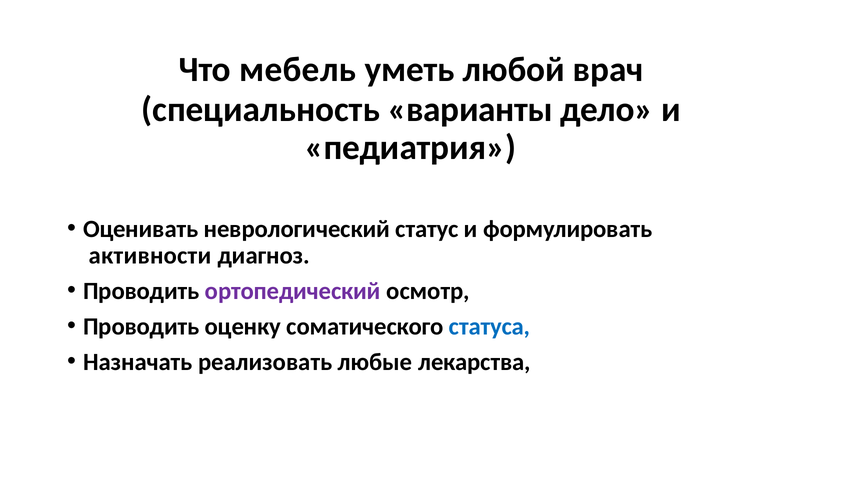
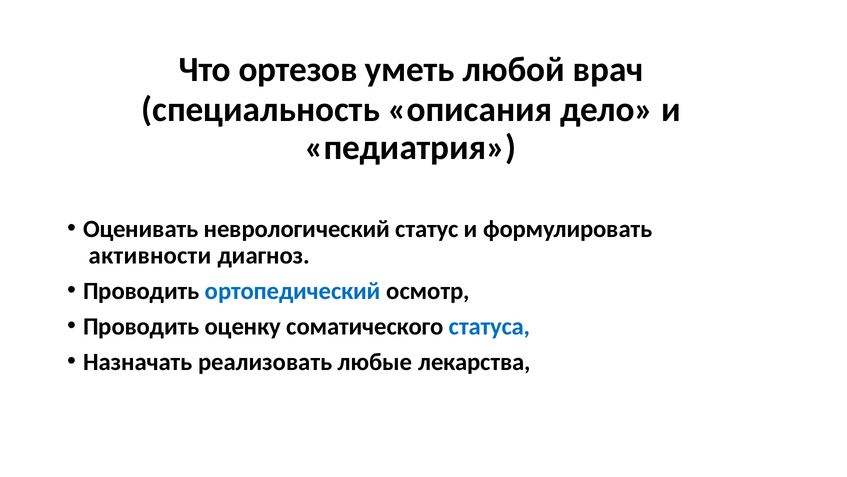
мебель: мебель -> ортезов
варианты: варианты -> описания
ортопедический colour: purple -> blue
